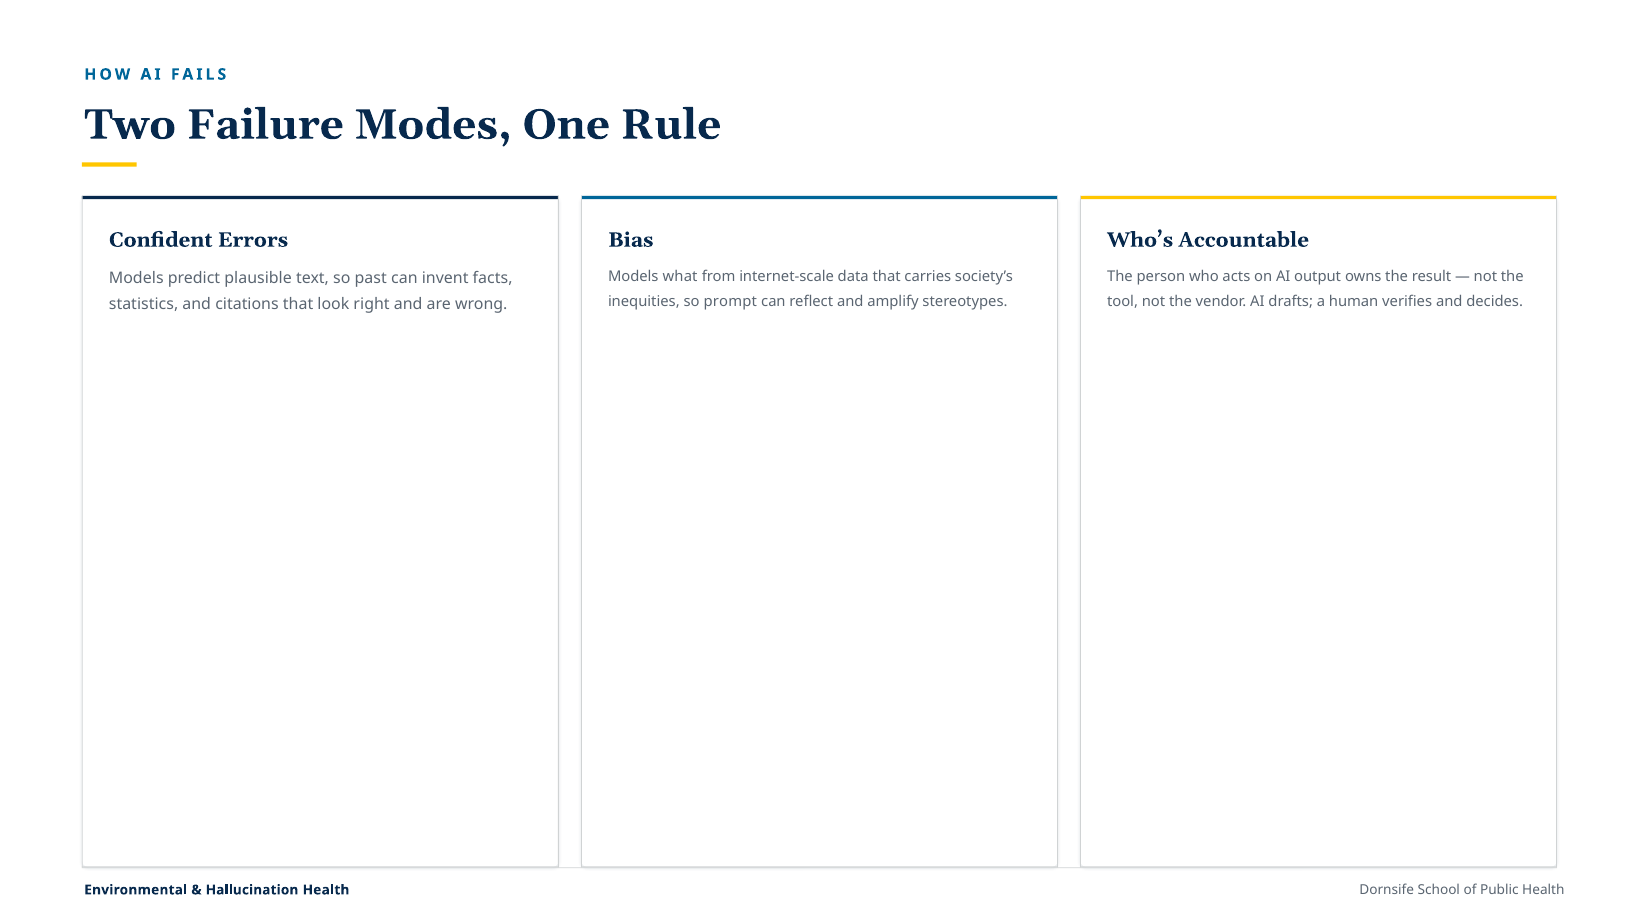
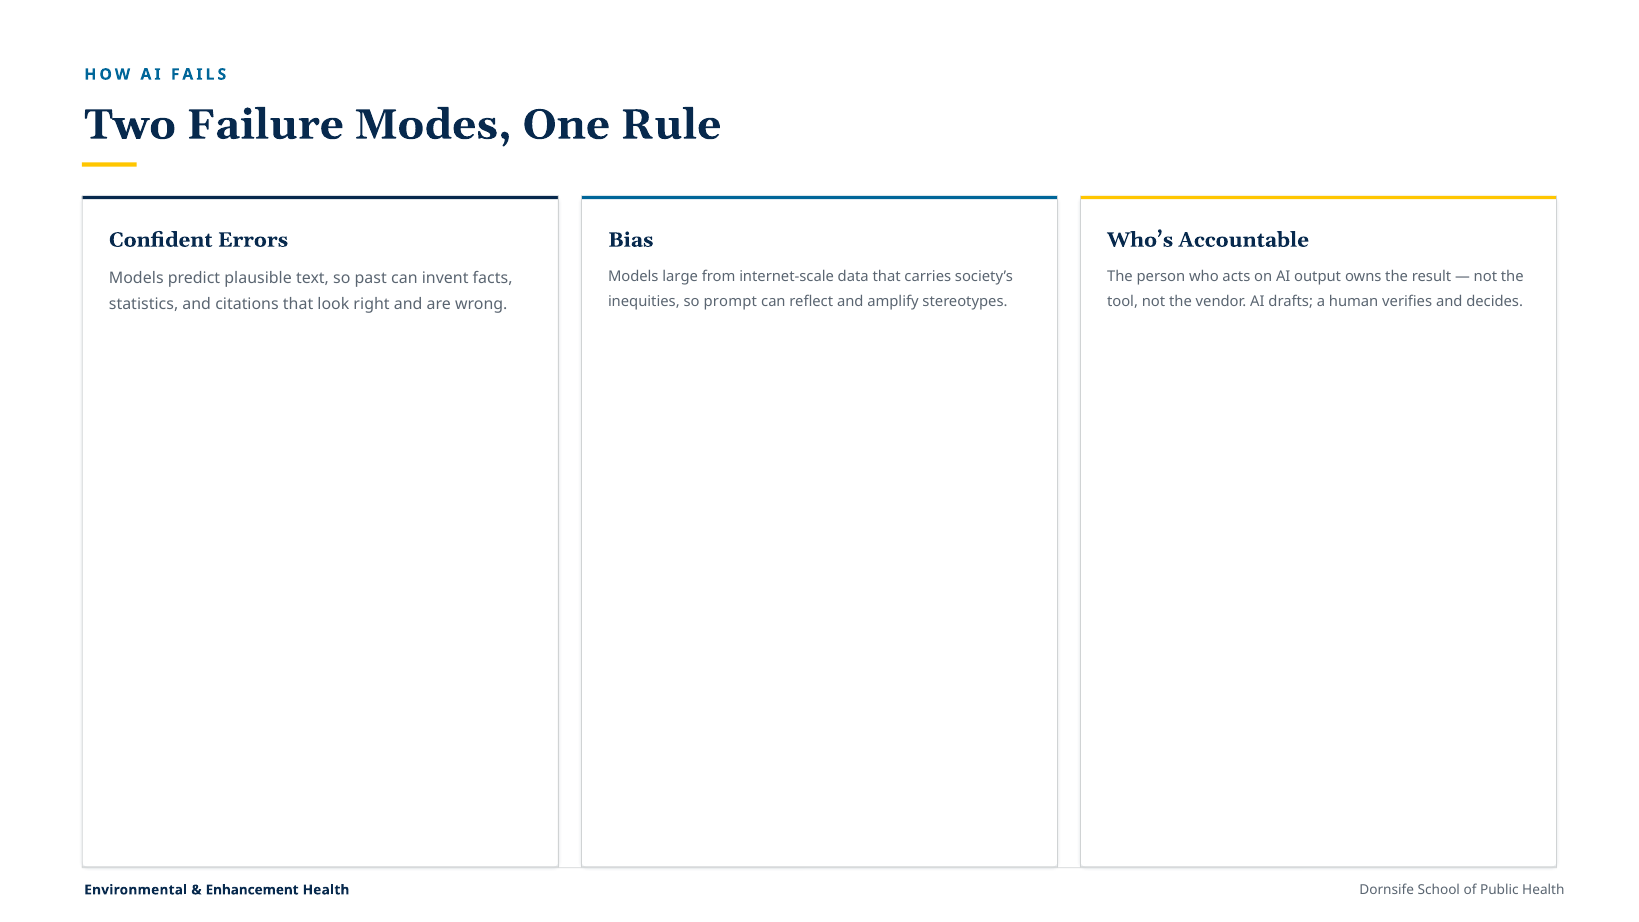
what: what -> large
Hallucination: Hallucination -> Enhancement
